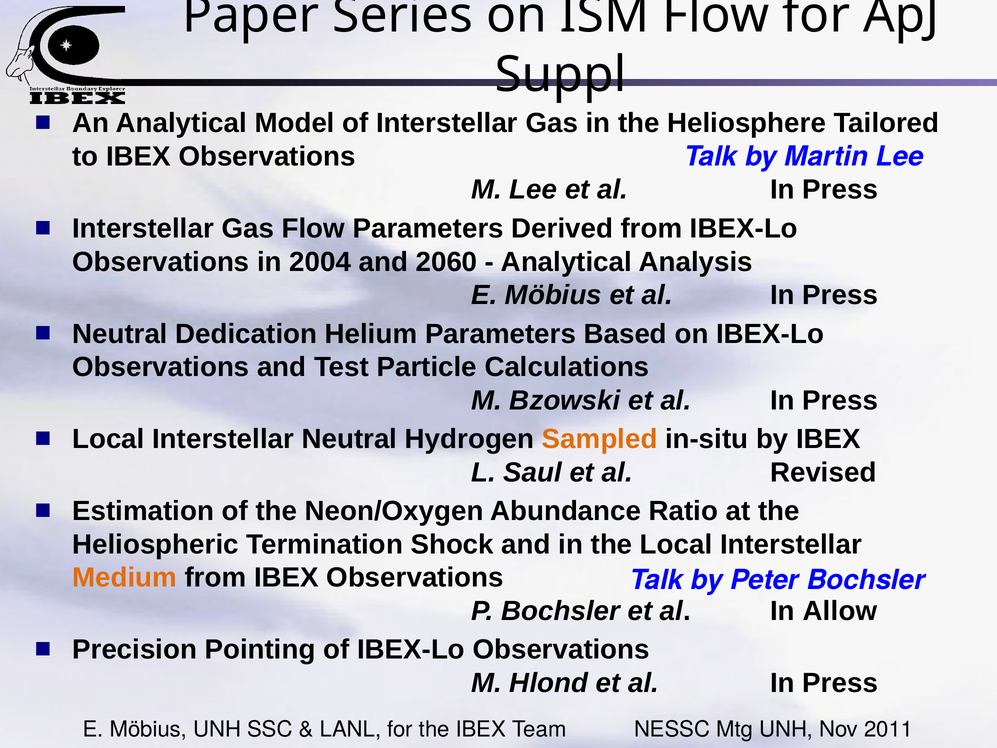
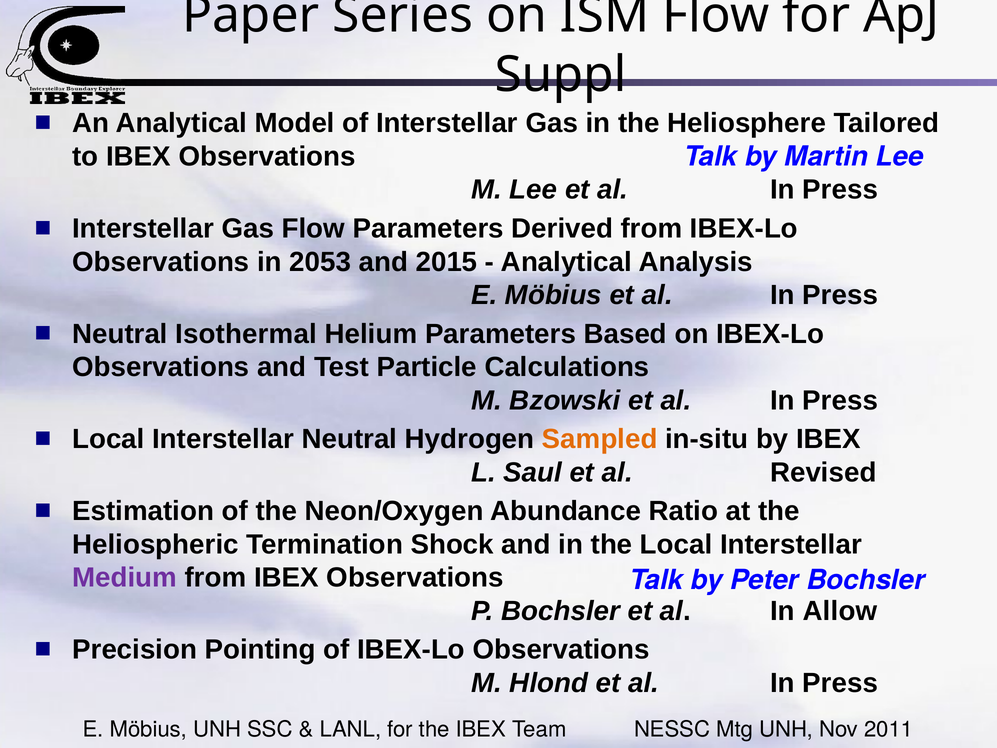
2004: 2004 -> 2053
2060: 2060 -> 2015
Dedication: Dedication -> Isothermal
Medium colour: orange -> purple
